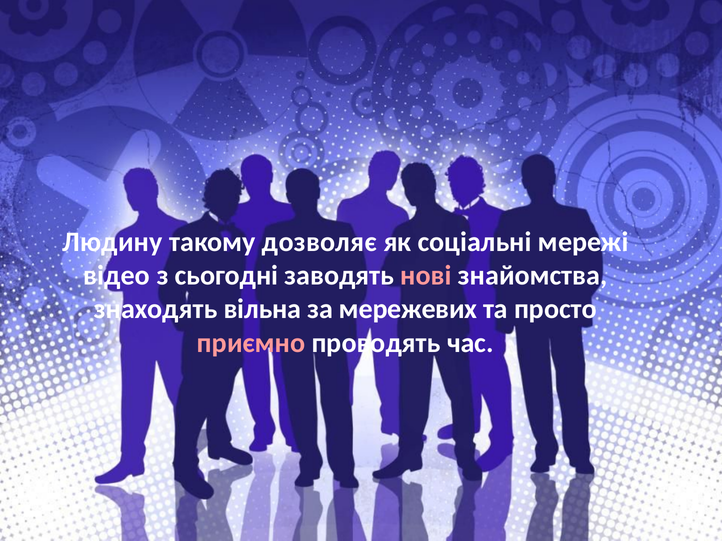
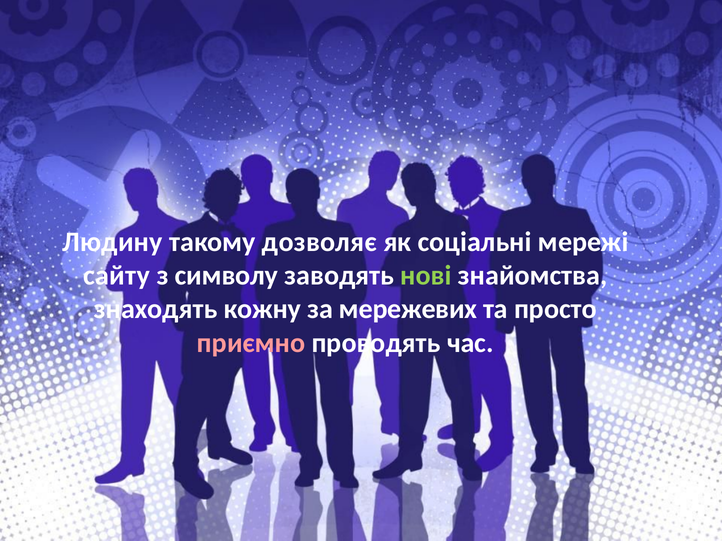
відео: відео -> сайту
сьогодні: сьогодні -> символу
нові colour: pink -> light green
вільна: вільна -> кожну
